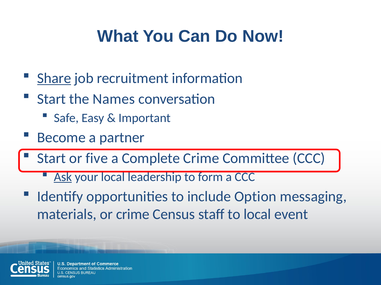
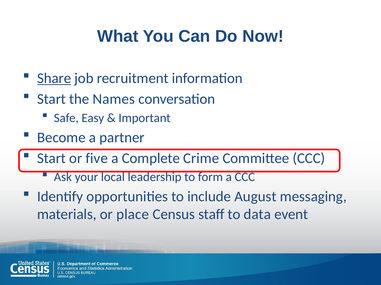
Ask underline: present -> none
Option: Option -> August
or crime: crime -> place
to local: local -> data
